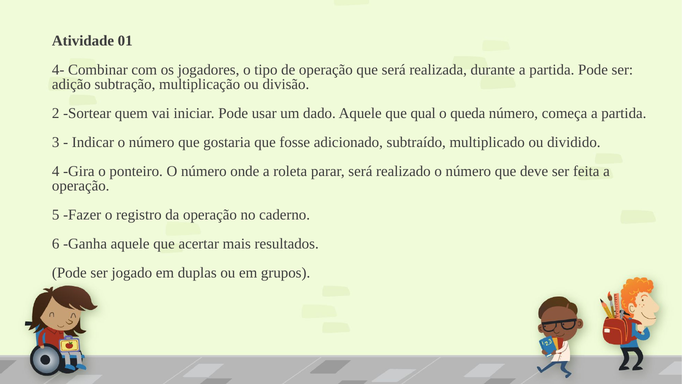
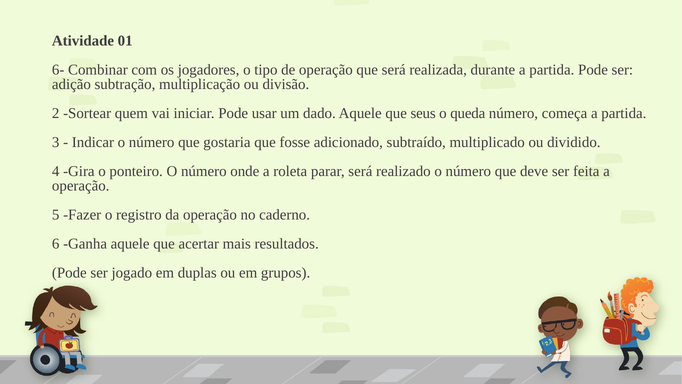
4-: 4- -> 6-
qual: qual -> seus
